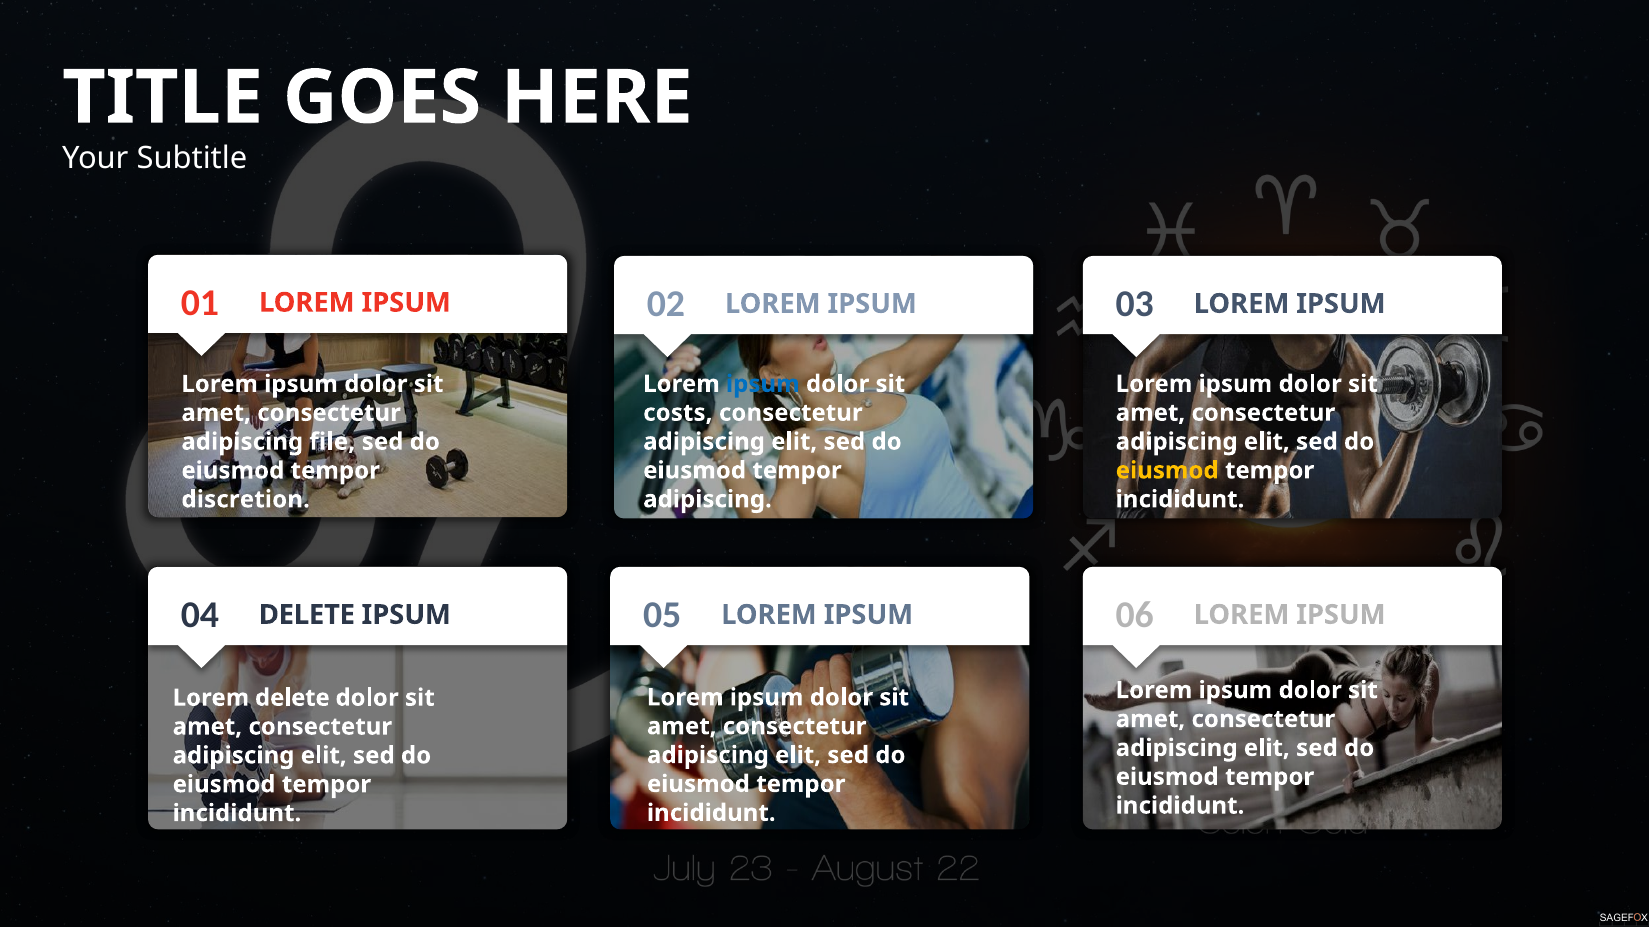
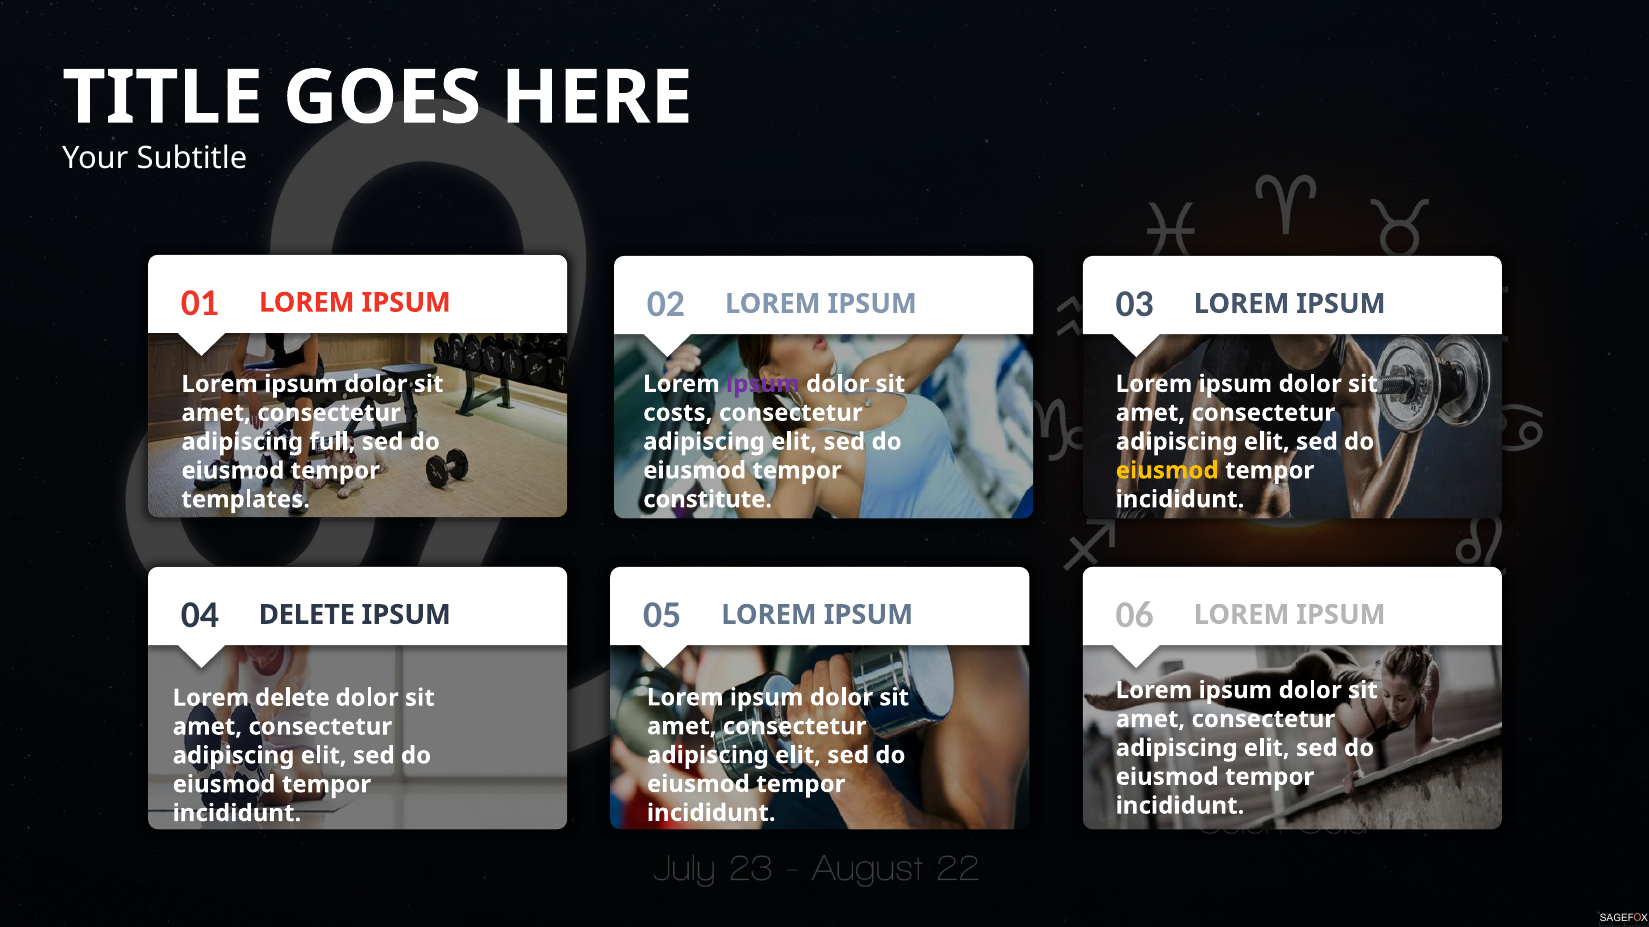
ipsum at (763, 384) colour: blue -> purple
file: file -> full
adipiscing at (707, 500): adipiscing -> constitute
discretion: discretion -> templates
